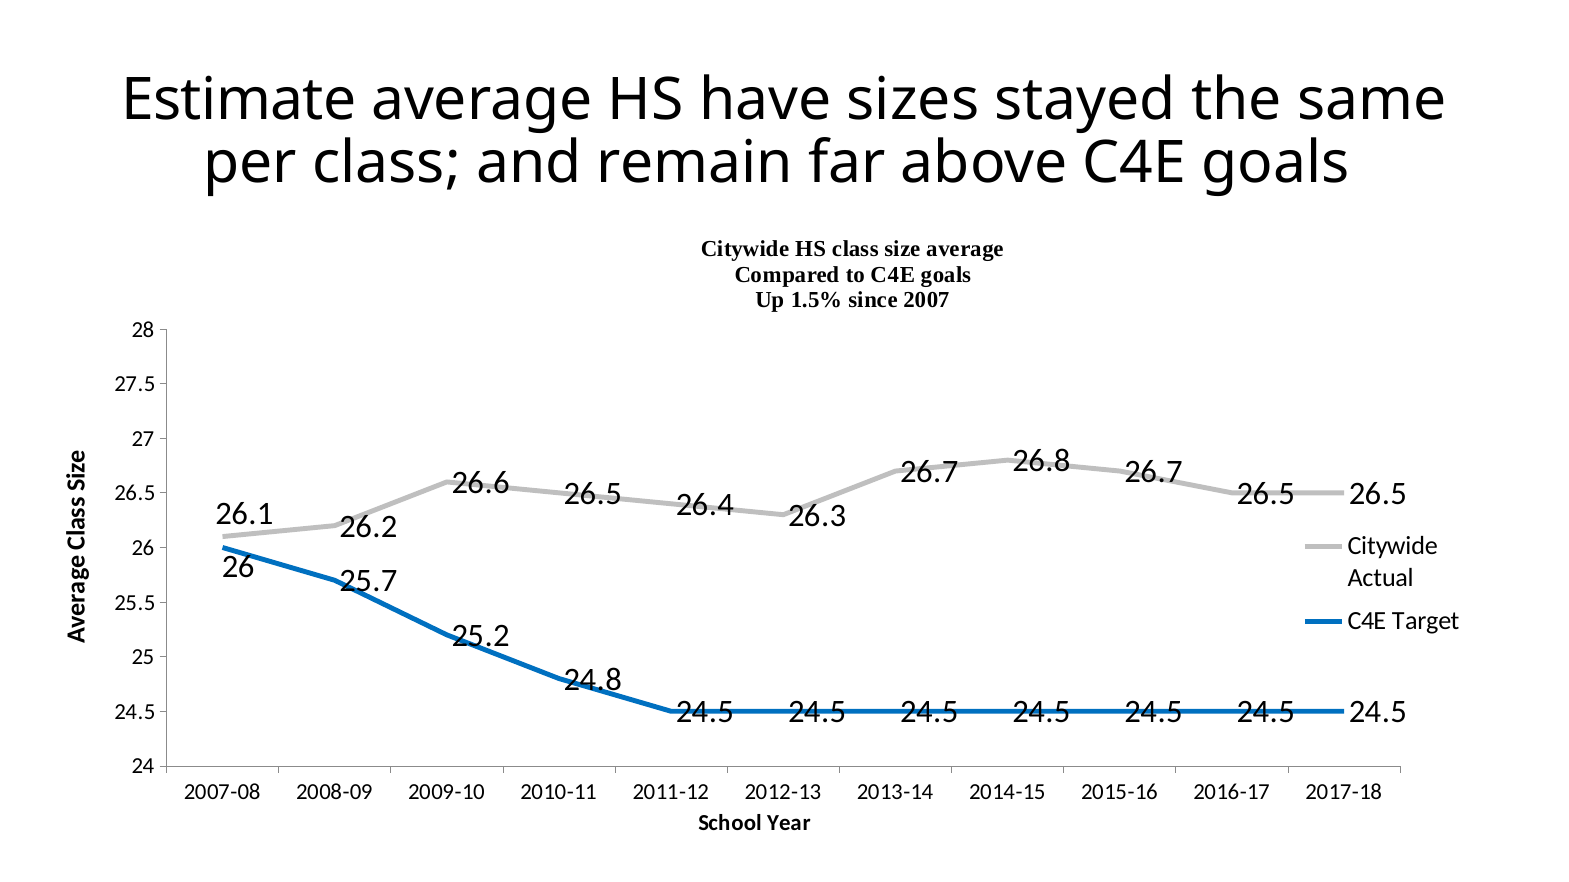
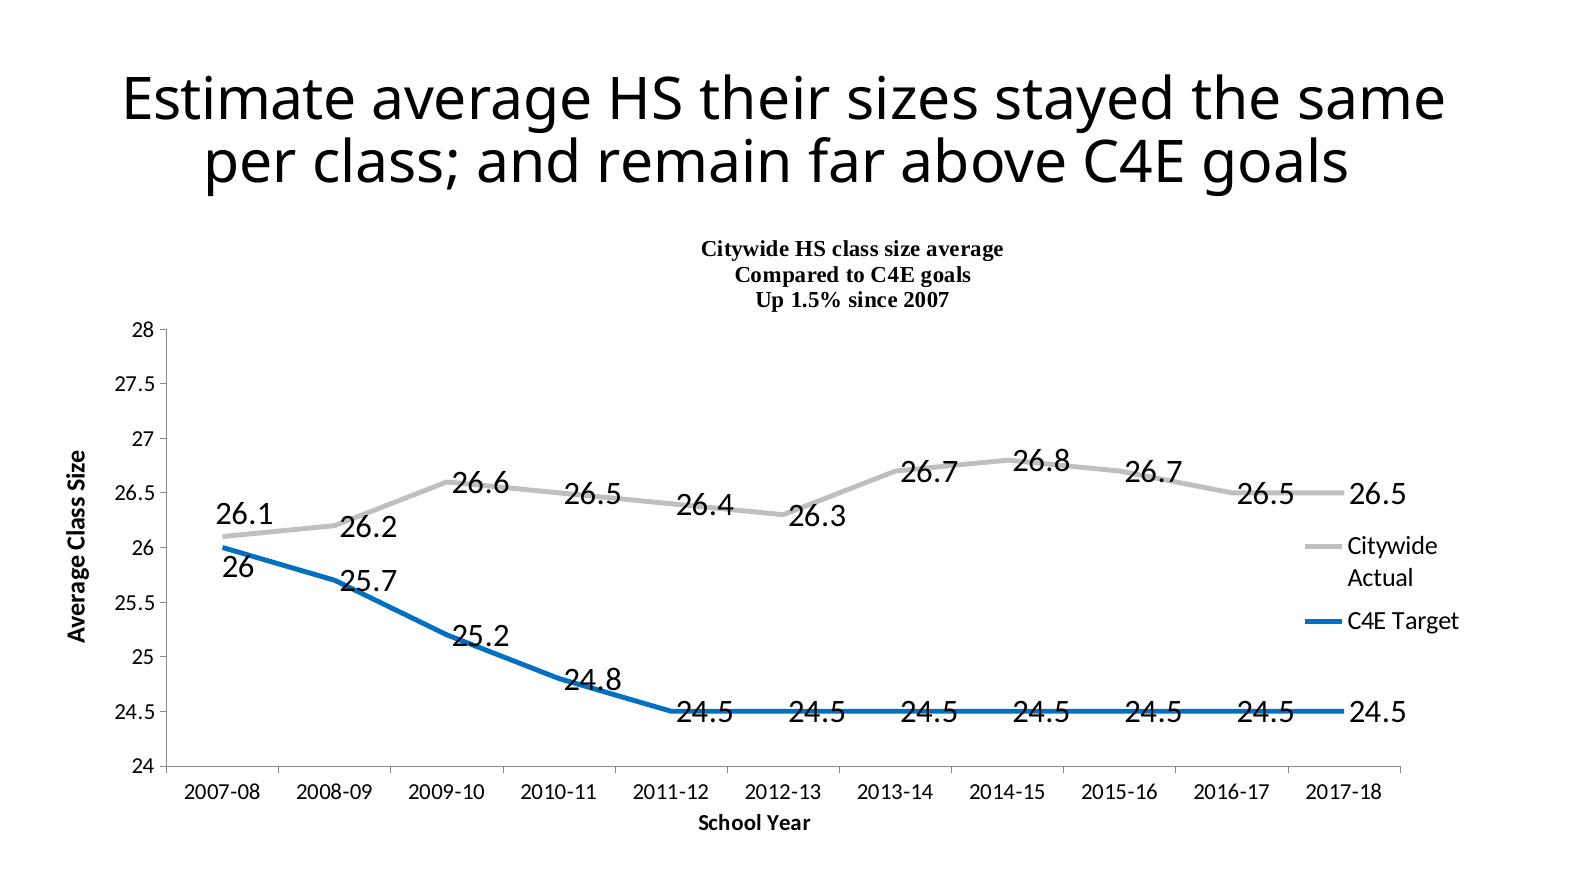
have: have -> their
